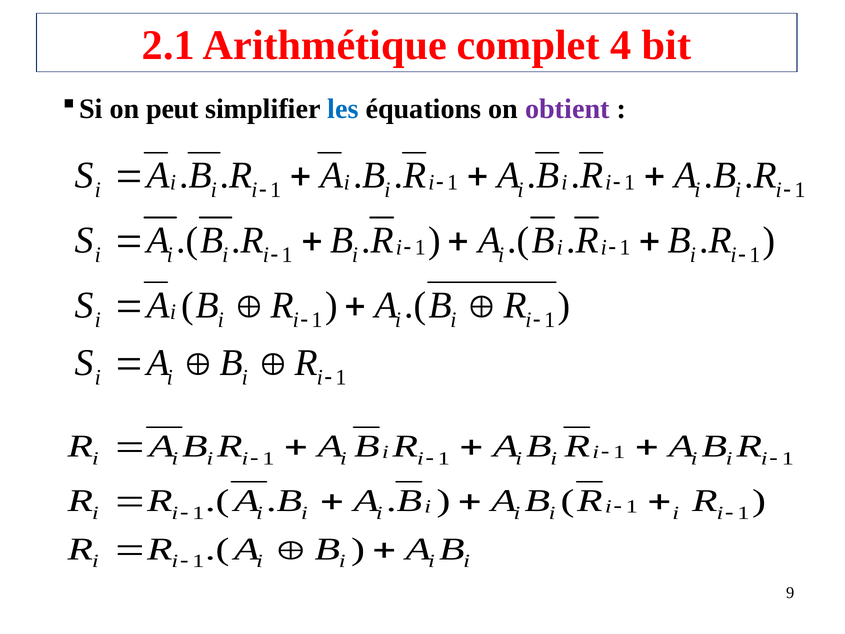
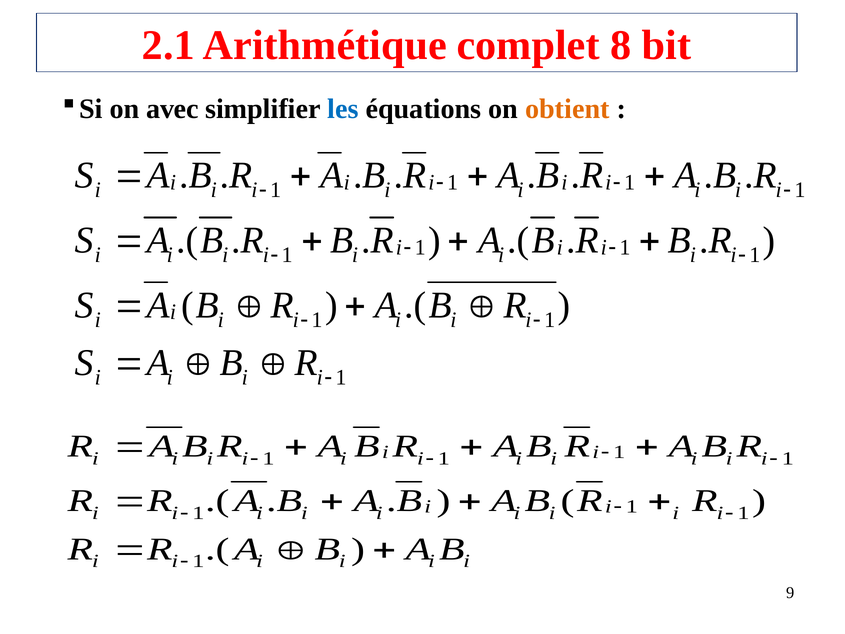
4: 4 -> 8
peut: peut -> avec
obtient colour: purple -> orange
